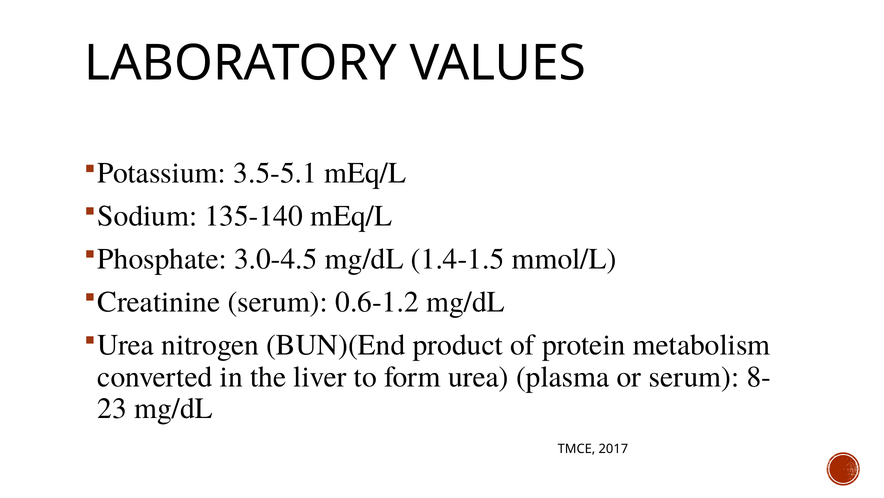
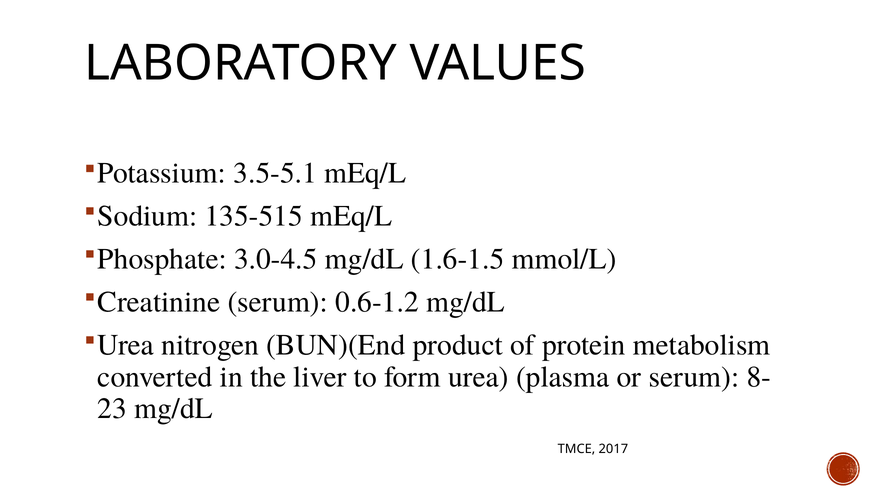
135-140: 135-140 -> 135-515
1.4-1.5: 1.4-1.5 -> 1.6-1.5
